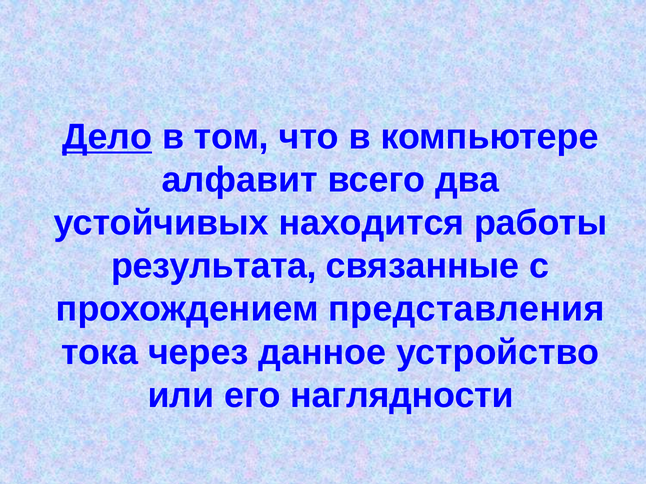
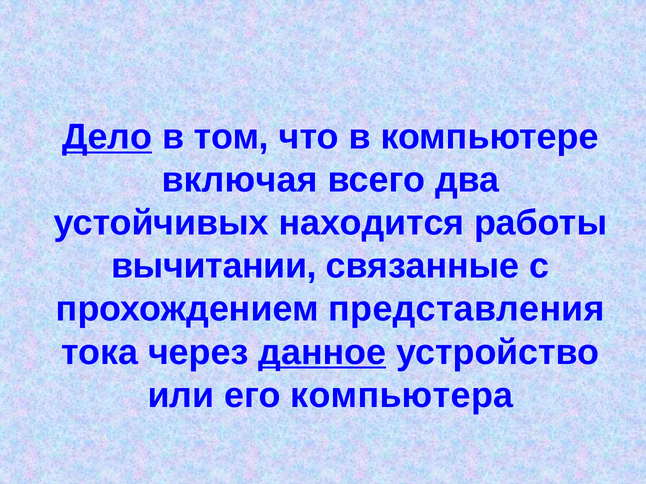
алфавит: алфавит -> включая
результата: результата -> вычитании
данное underline: none -> present
наглядности: наглядности -> компьютера
